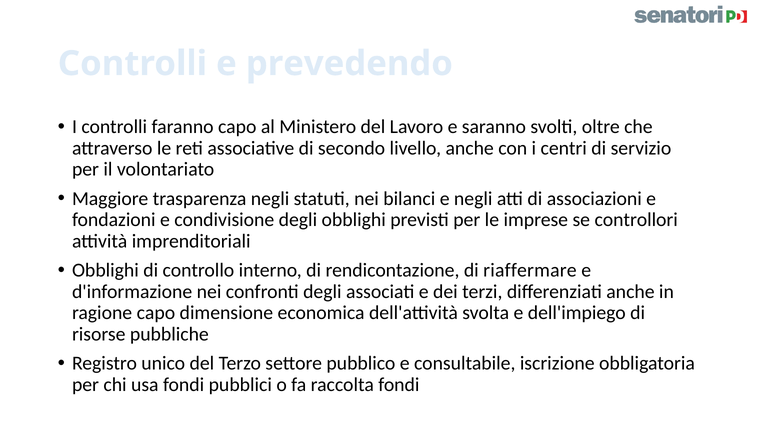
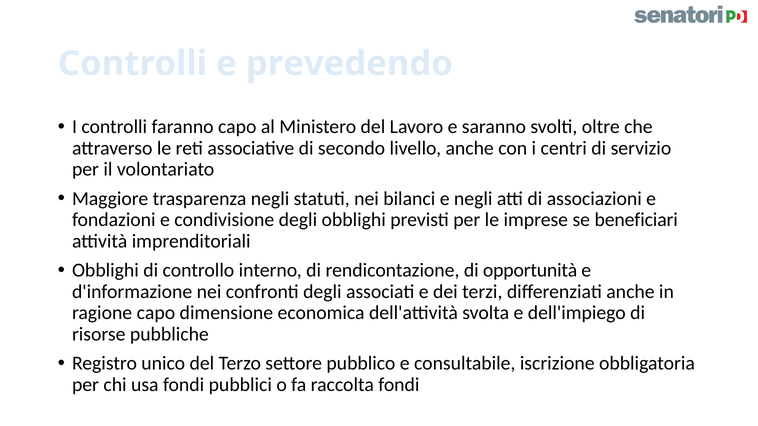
controllori: controllori -> beneficiari
riaffermare: riaffermare -> opportunità
